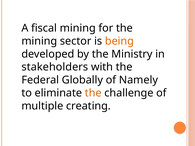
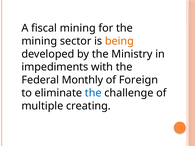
stakeholders: stakeholders -> impediments
Globally: Globally -> Monthly
Namely: Namely -> Foreign
the at (93, 93) colour: orange -> blue
